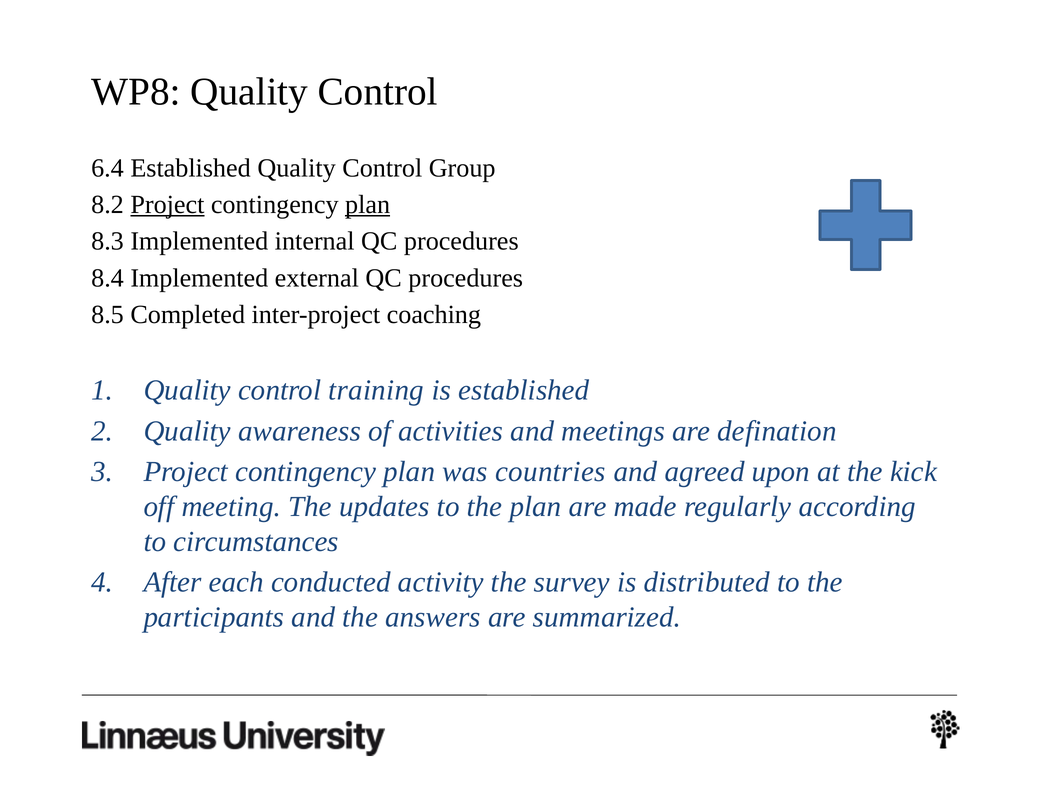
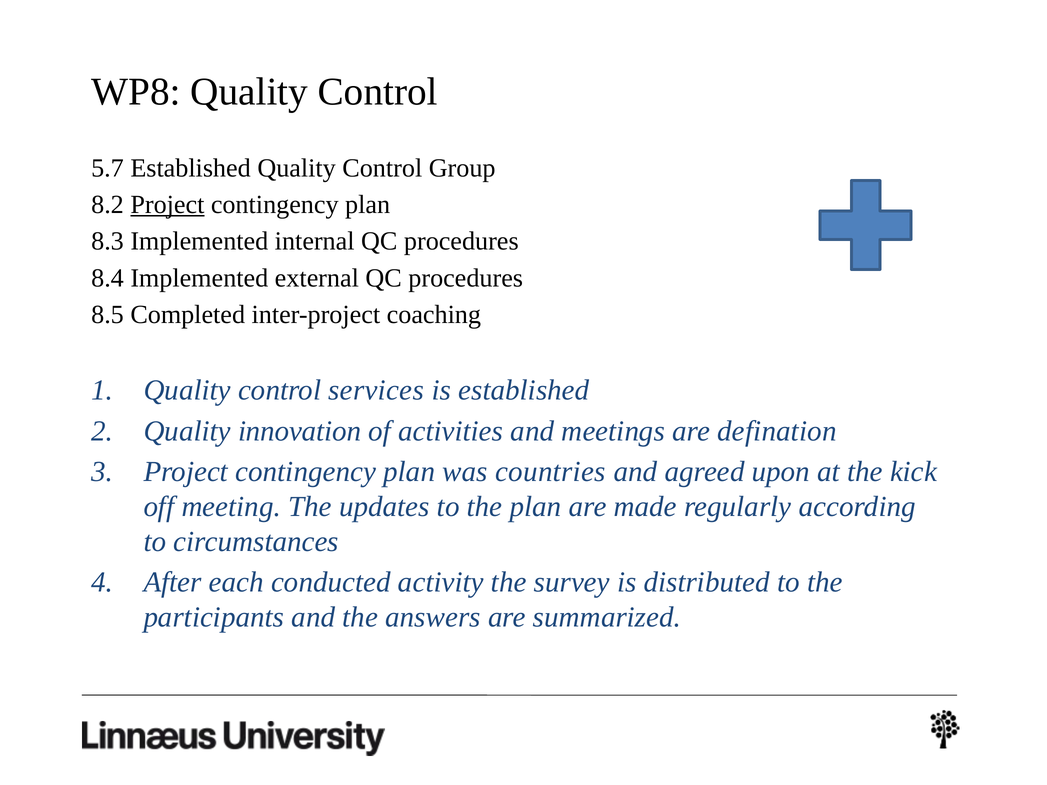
6.4: 6.4 -> 5.7
plan at (368, 205) underline: present -> none
training: training -> services
awareness: awareness -> innovation
